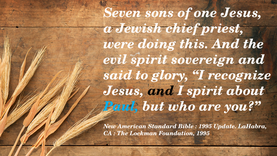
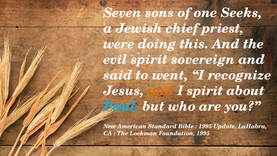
one Jesus: Jesus -> Seeks
glory: glory -> went
and at (161, 91) colour: black -> orange
